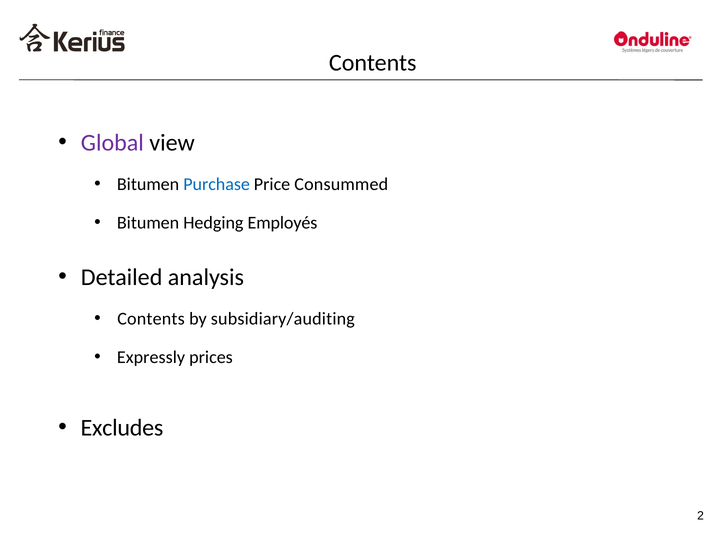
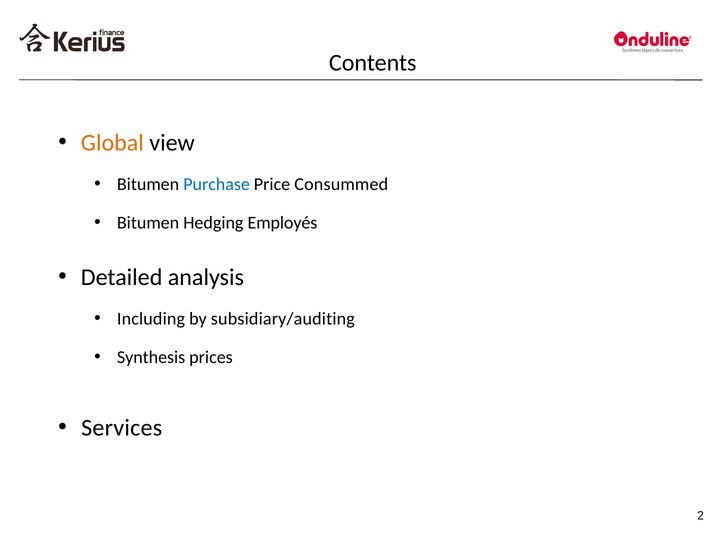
Global colour: purple -> orange
Contents at (151, 319): Contents -> Including
Expressly: Expressly -> Synthesis
Excludes: Excludes -> Services
